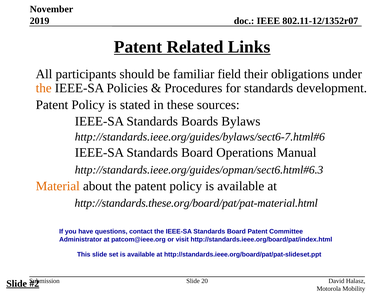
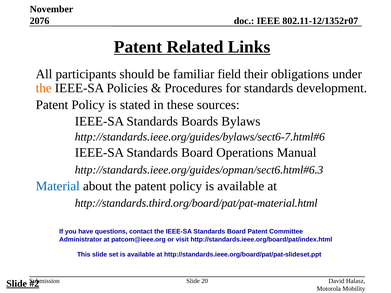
2019: 2019 -> 2076
Material colour: orange -> blue
http://standards.these.org/board/pat/pat-material.html: http://standards.these.org/board/pat/pat-material.html -> http://standards.third.org/board/pat/pat-material.html
